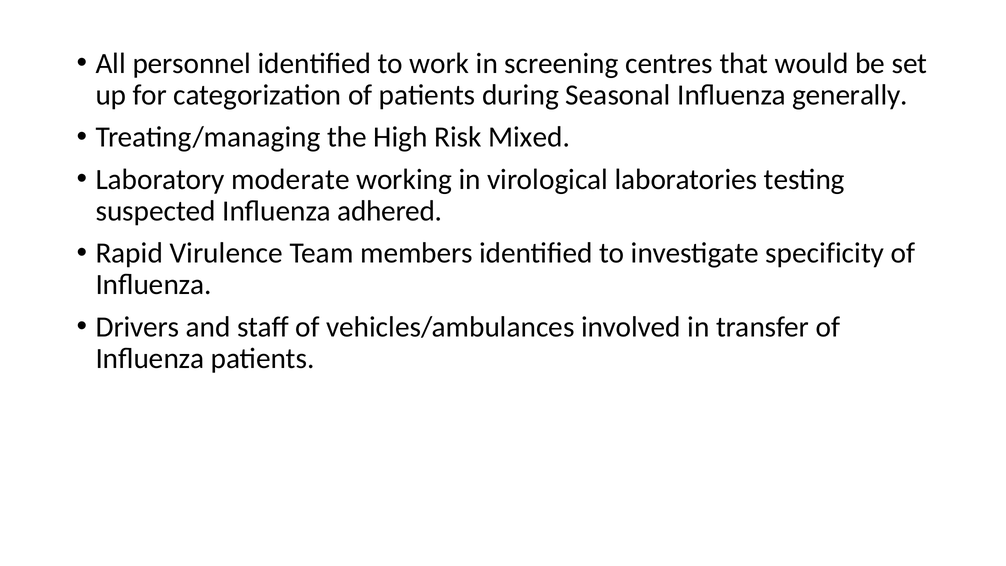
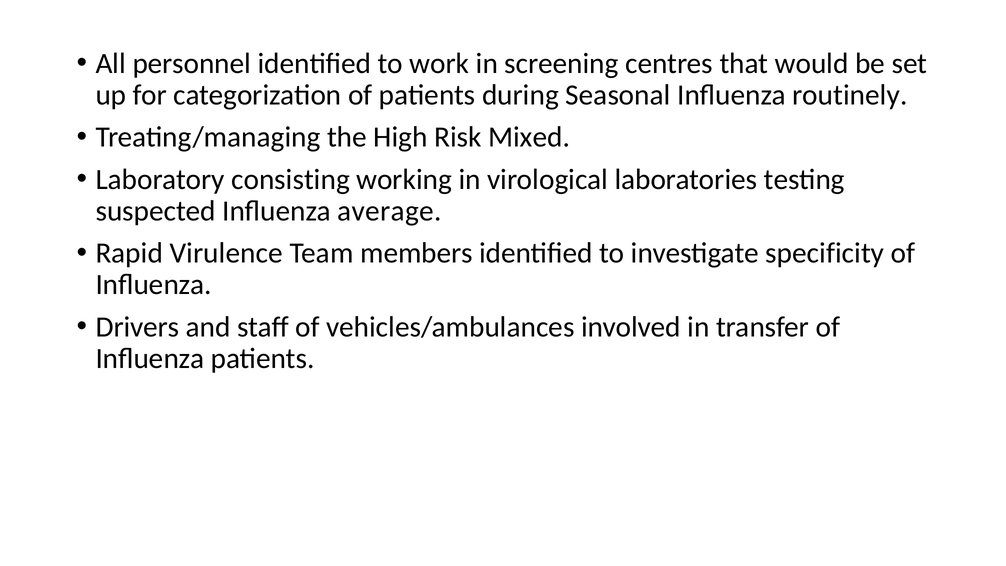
generally: generally -> routinely
moderate: moderate -> consisting
adhered: adhered -> average
